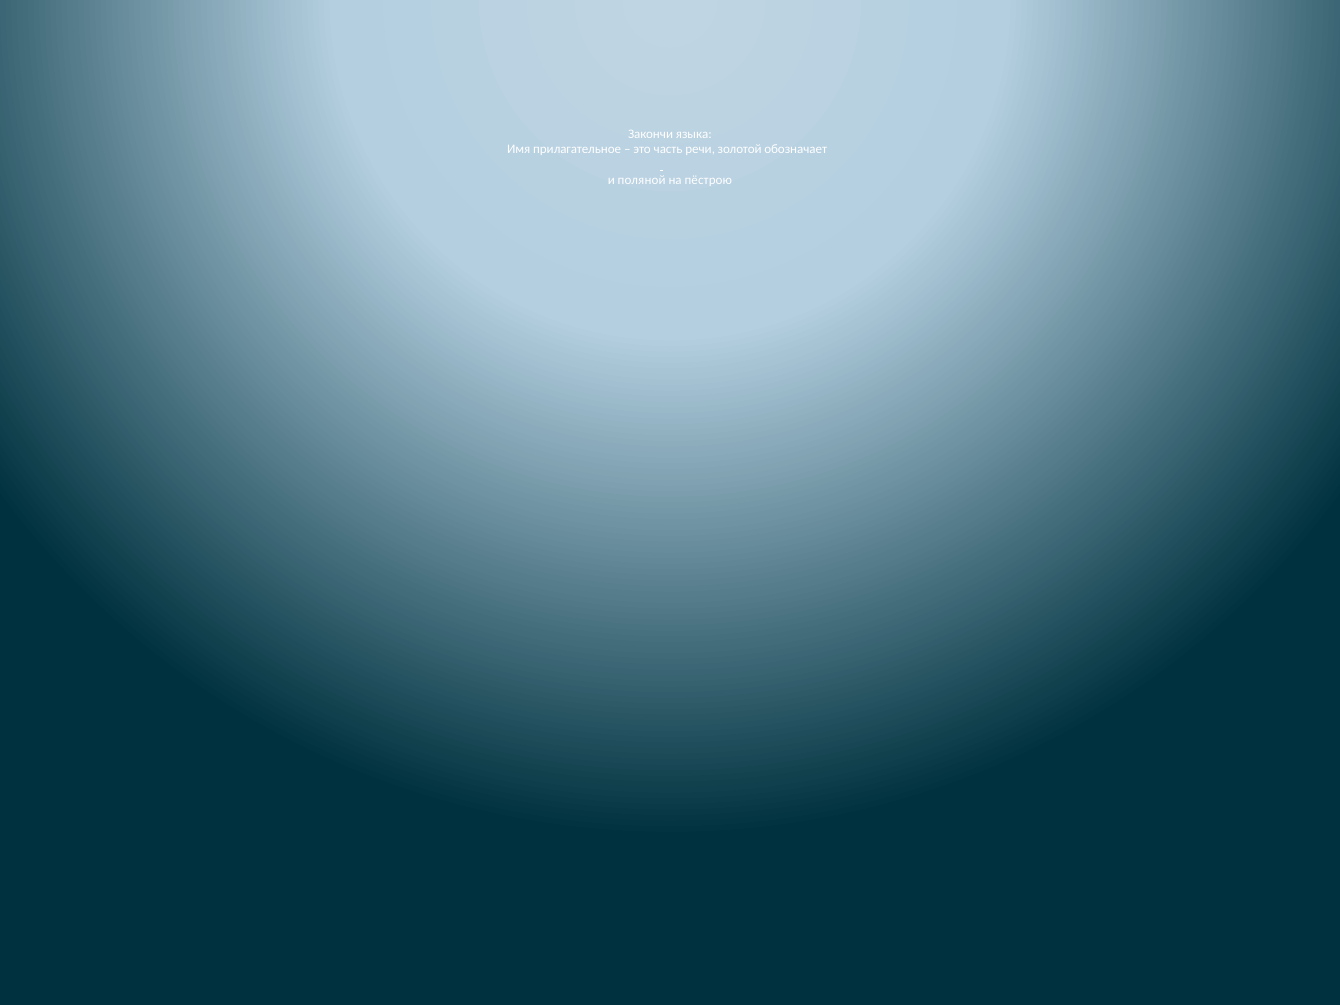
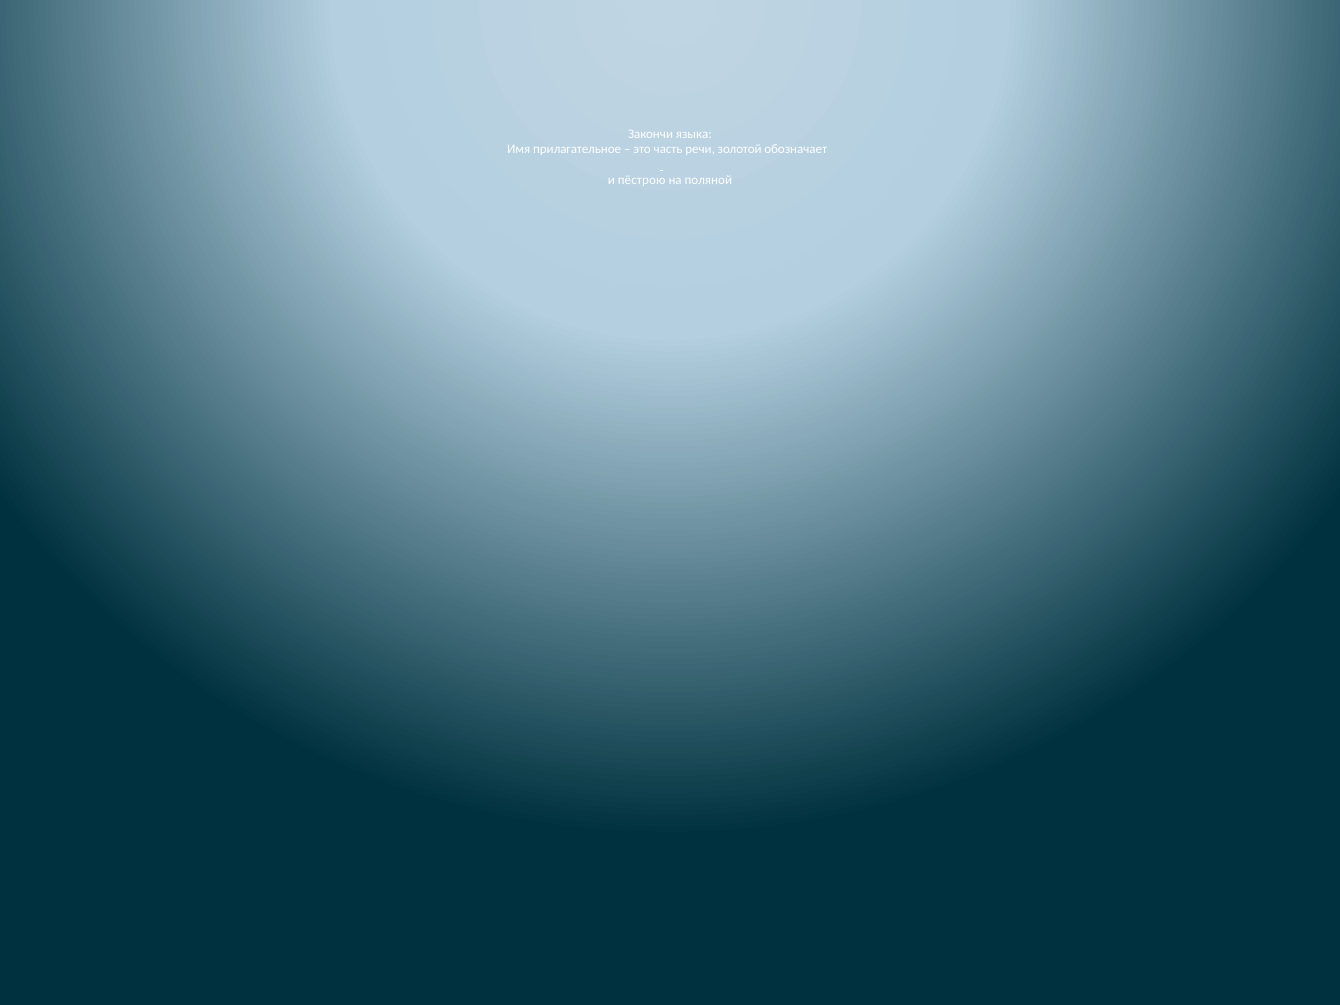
поляной: поляной -> пёстрою
пёстрою: пёстрою -> поляной
